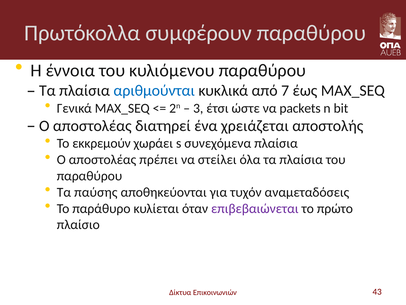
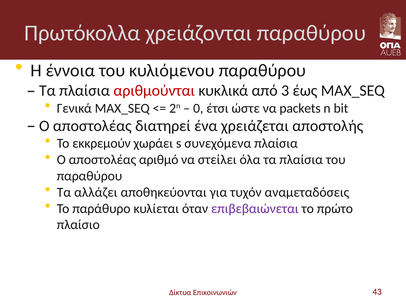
συμφέρουν: συμφέρουν -> χρειάζονται
αριθμούνται colour: blue -> red
7: 7 -> 3
3: 3 -> 0
πρέπει: πρέπει -> αριθμό
παύσης: παύσης -> αλλάζει
